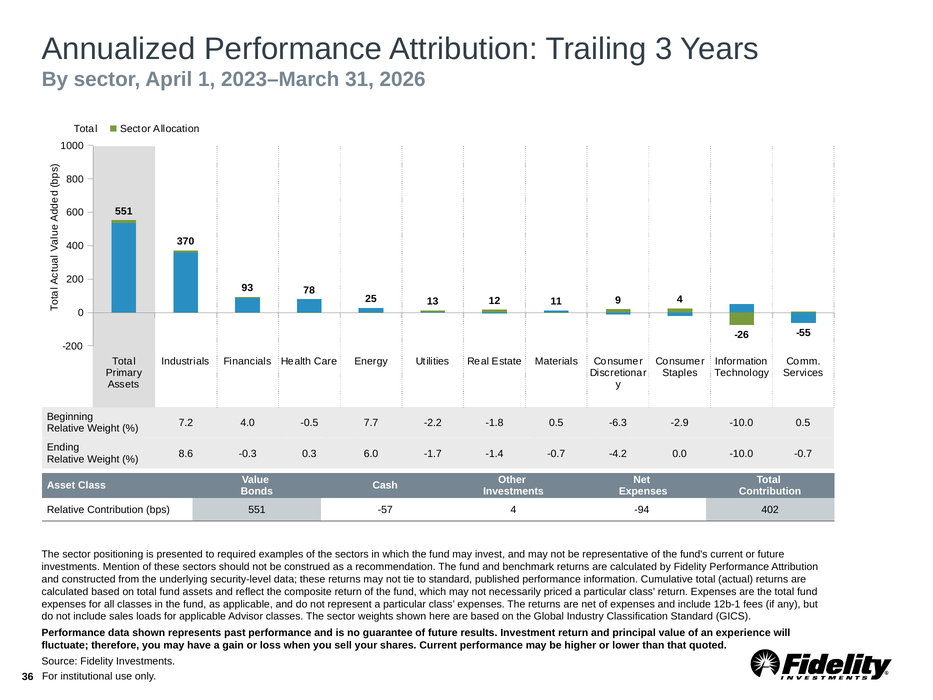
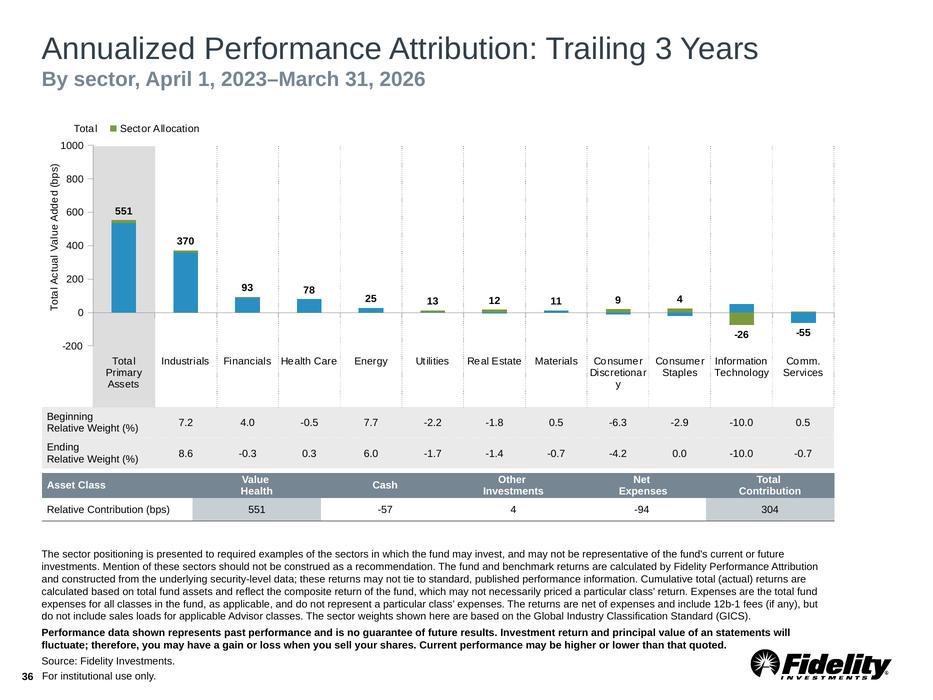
Bonds at (257, 491): Bonds -> Health
402: 402 -> 304
experience: experience -> statements
